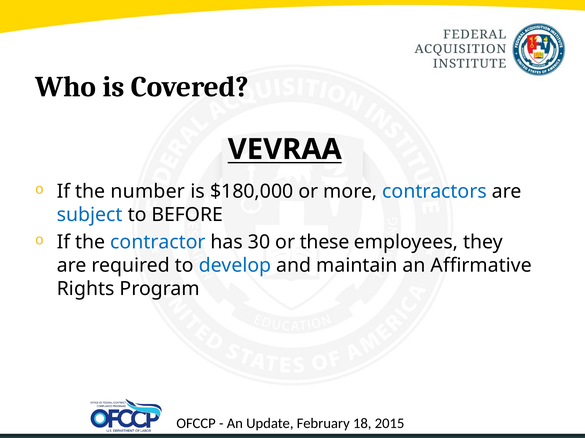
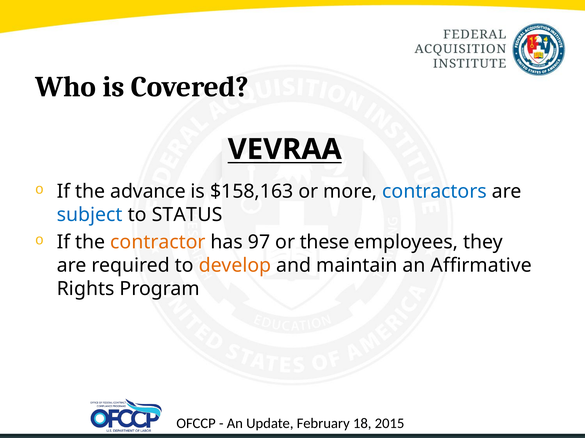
number: number -> advance
$180,000: $180,000 -> $158,163
BEFORE: BEFORE -> STATUS
contractor colour: blue -> orange
30: 30 -> 97
develop colour: blue -> orange
